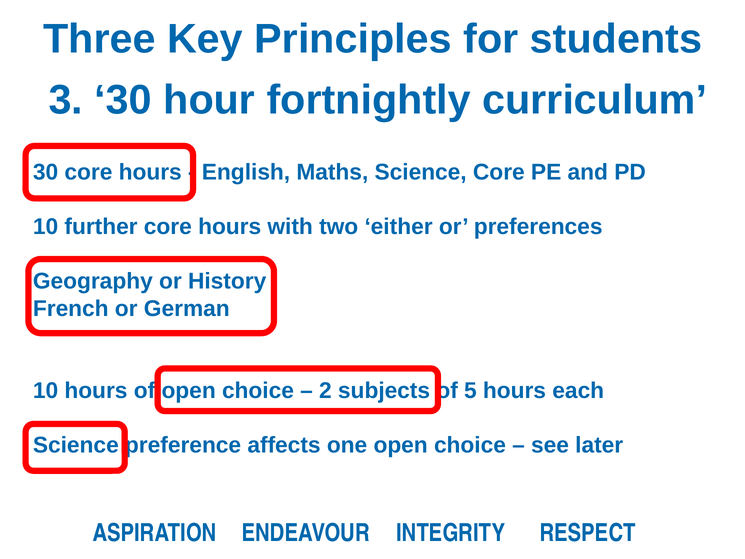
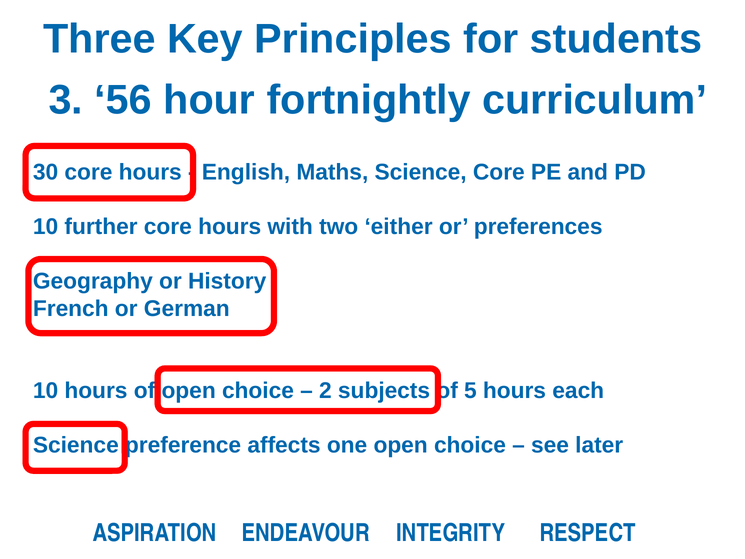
3 30: 30 -> 56
